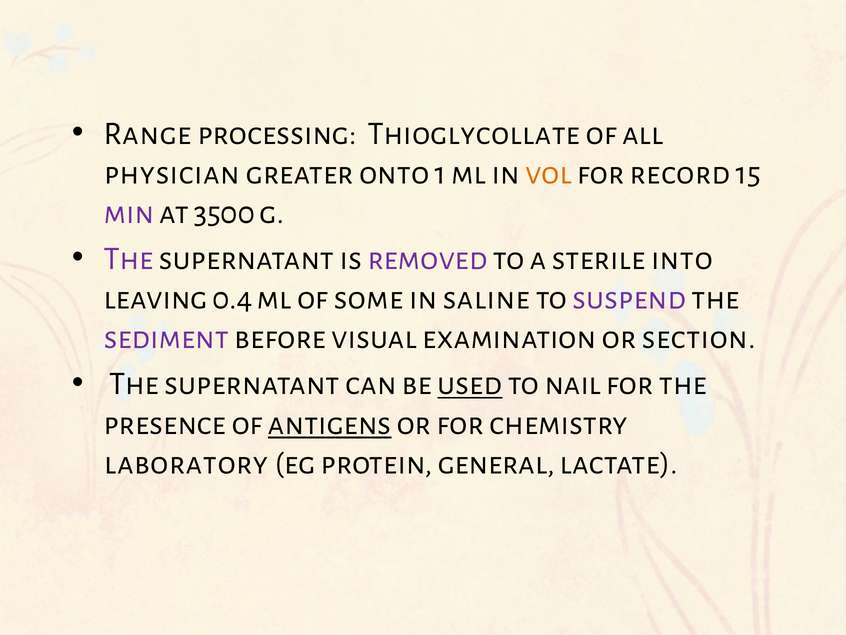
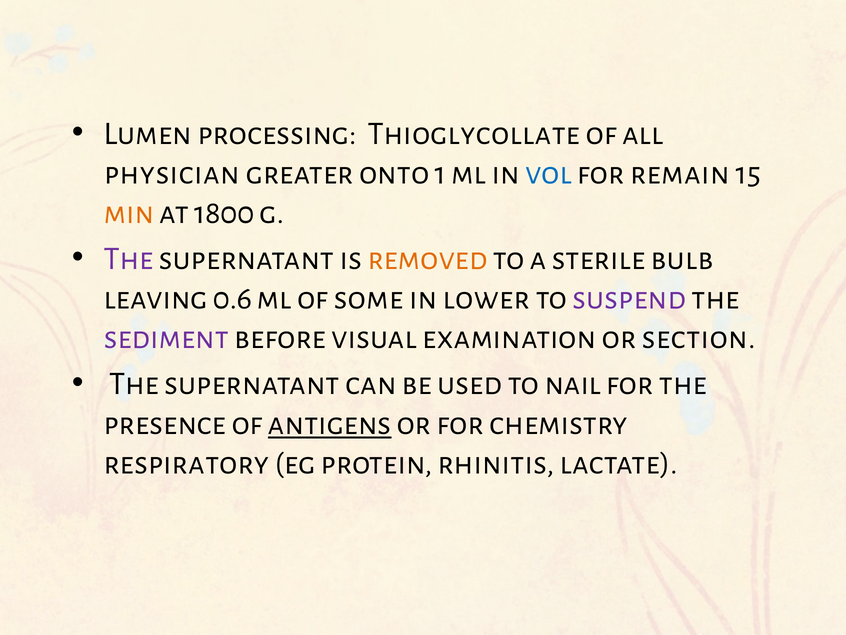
Range: Range -> Lumen
vol colour: orange -> blue
record: record -> remain
min colour: purple -> orange
3500: 3500 -> 1800
removed colour: purple -> orange
into: into -> bulb
0.4: 0.4 -> 0.6
saline: saline -> lower
used underline: present -> none
laboratory: laboratory -> respiratory
general: general -> rhinitis
